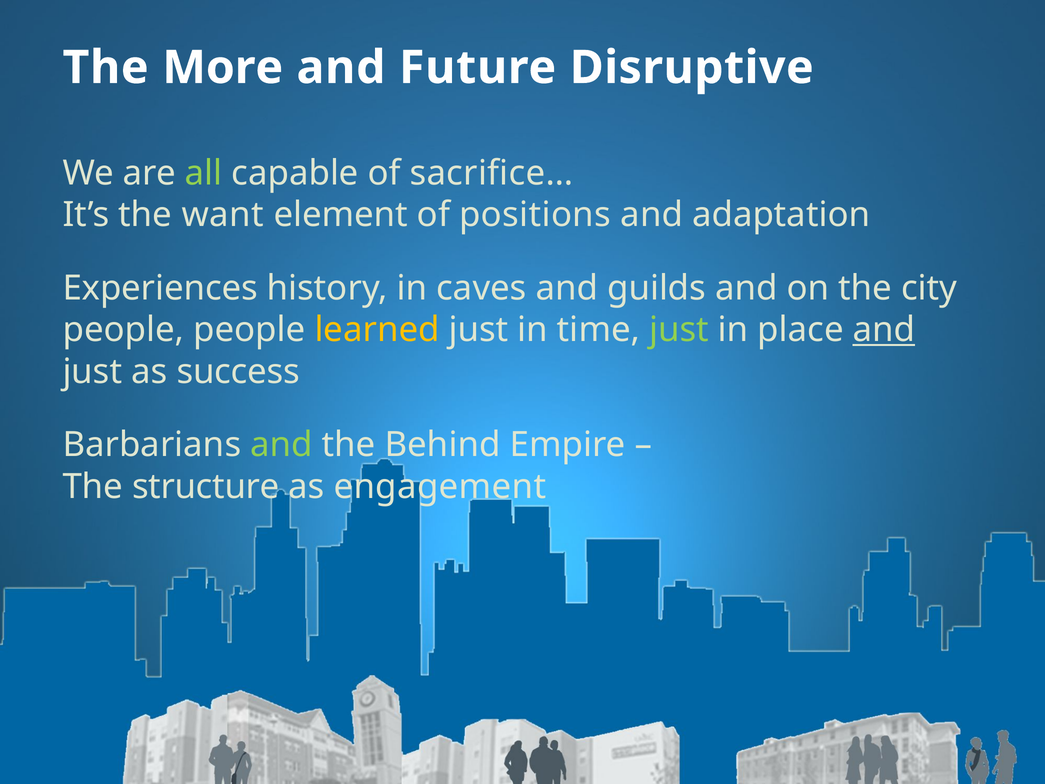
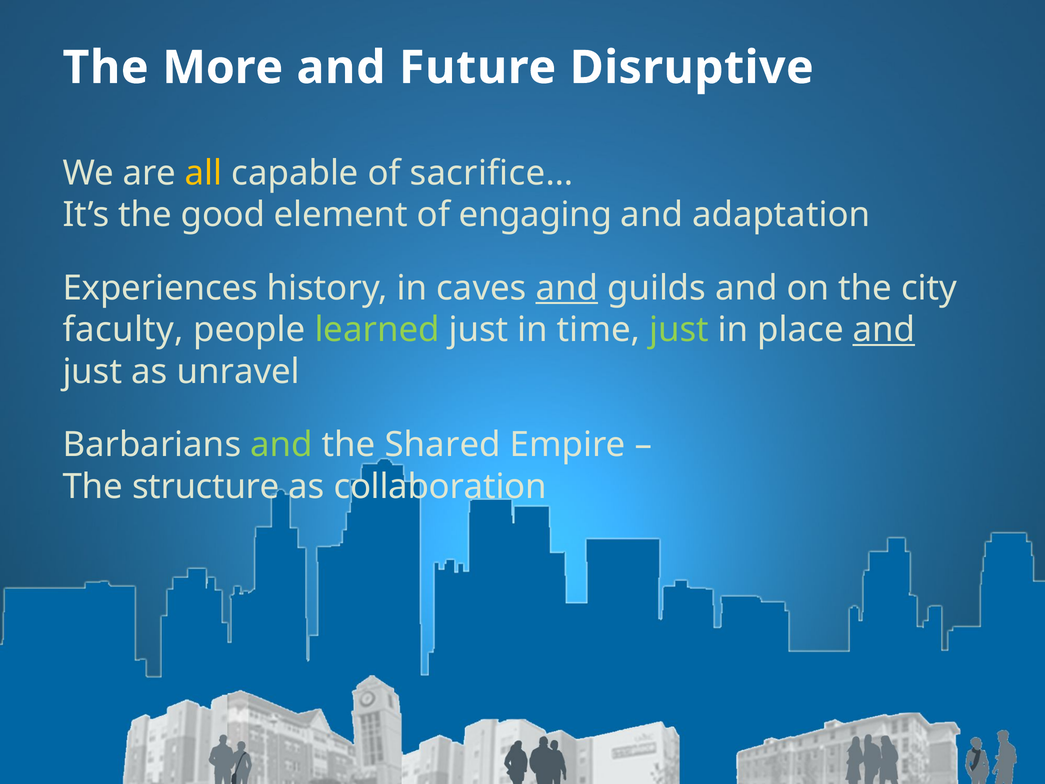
all colour: light green -> yellow
want: want -> good
positions: positions -> engaging
and at (567, 288) underline: none -> present
people at (123, 330): people -> faculty
learned colour: yellow -> light green
success: success -> unravel
Behind: Behind -> Shared
engagement: engagement -> collaboration
